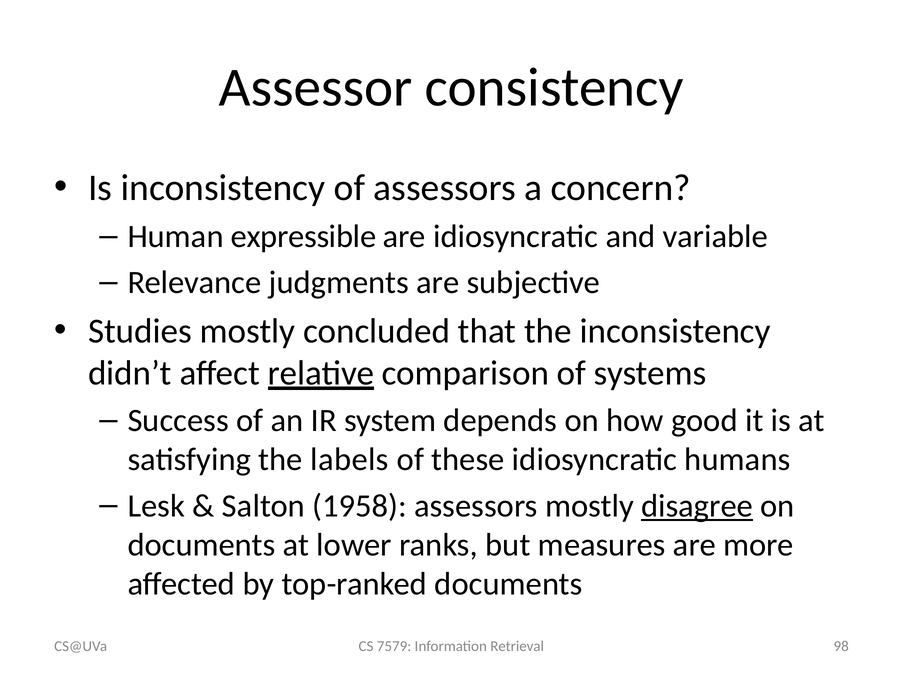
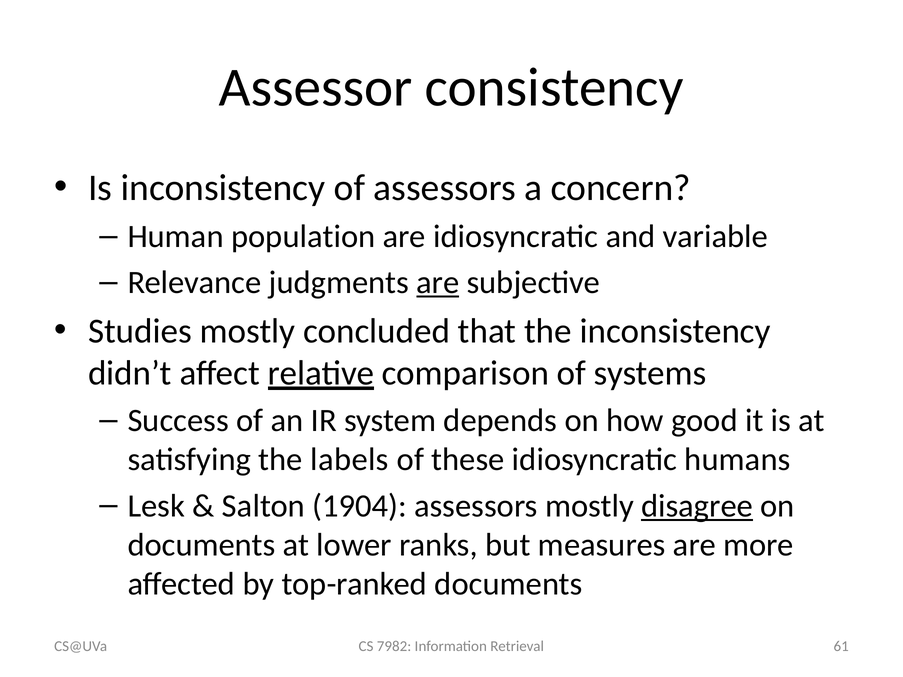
expressible: expressible -> population
are at (438, 283) underline: none -> present
1958: 1958 -> 1904
7579: 7579 -> 7982
98: 98 -> 61
